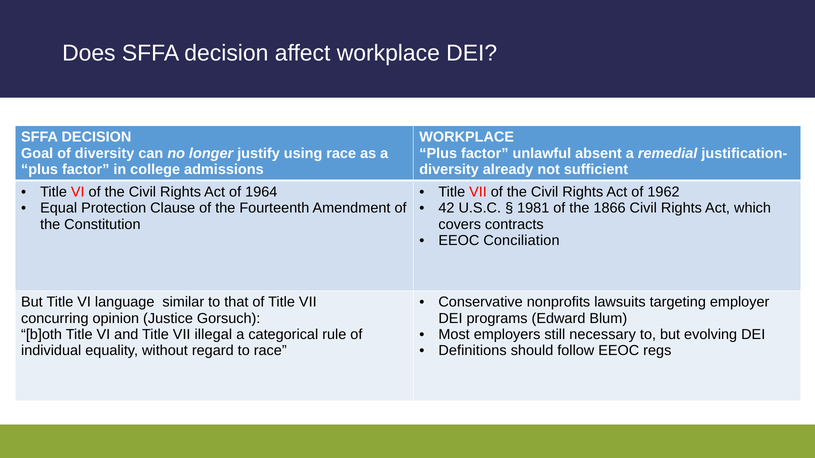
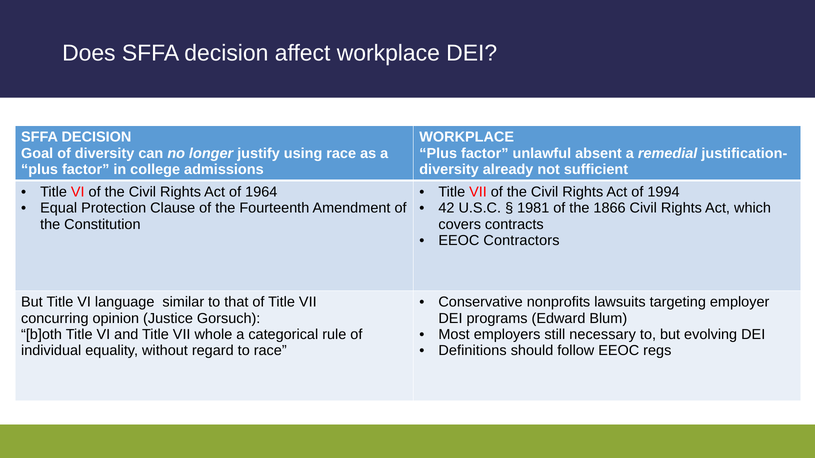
1962: 1962 -> 1994
Conciliation: Conciliation -> Contractors
illegal: illegal -> whole
